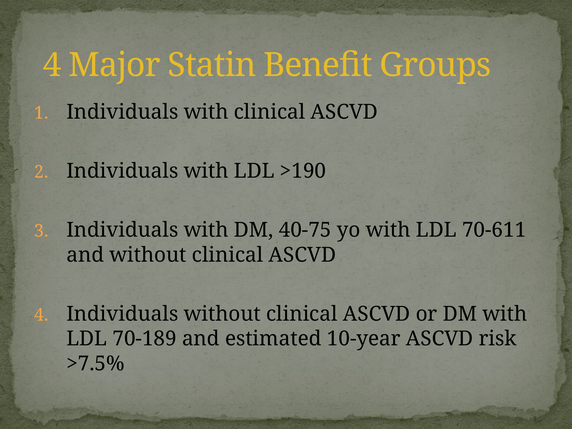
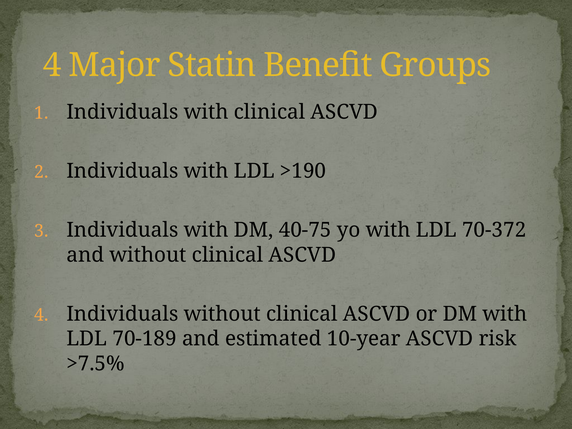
70-611: 70-611 -> 70-372
